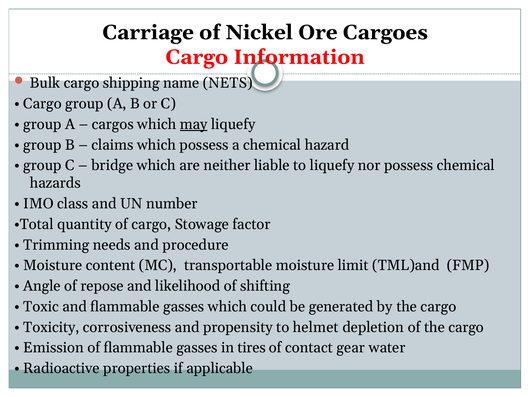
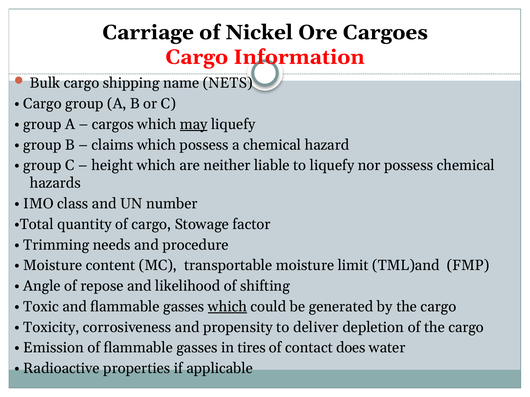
bridge: bridge -> height
which at (227, 307) underline: none -> present
helmet: helmet -> deliver
gear: gear -> does
